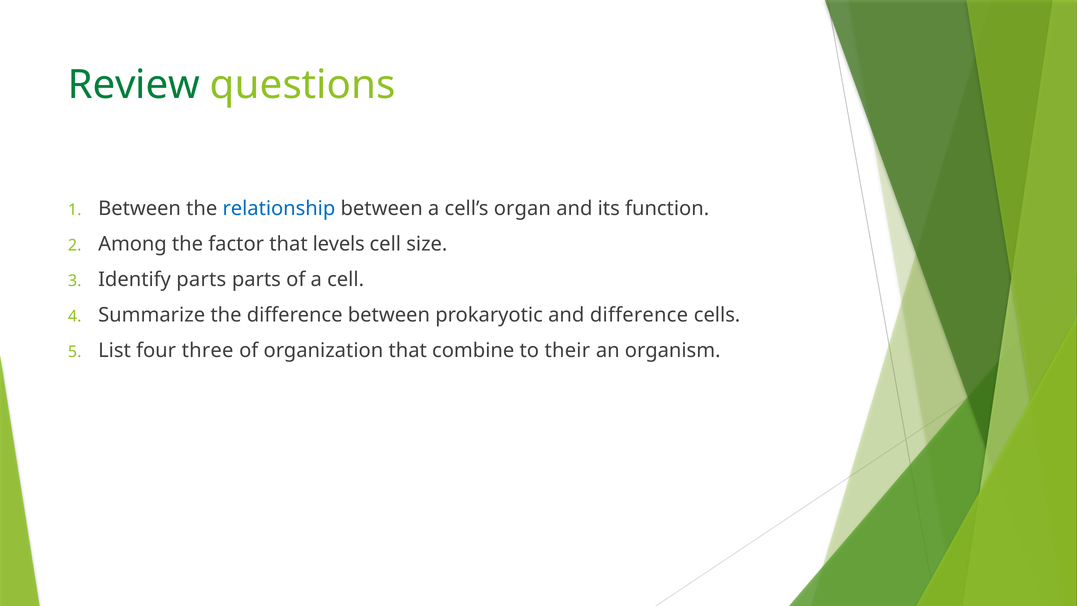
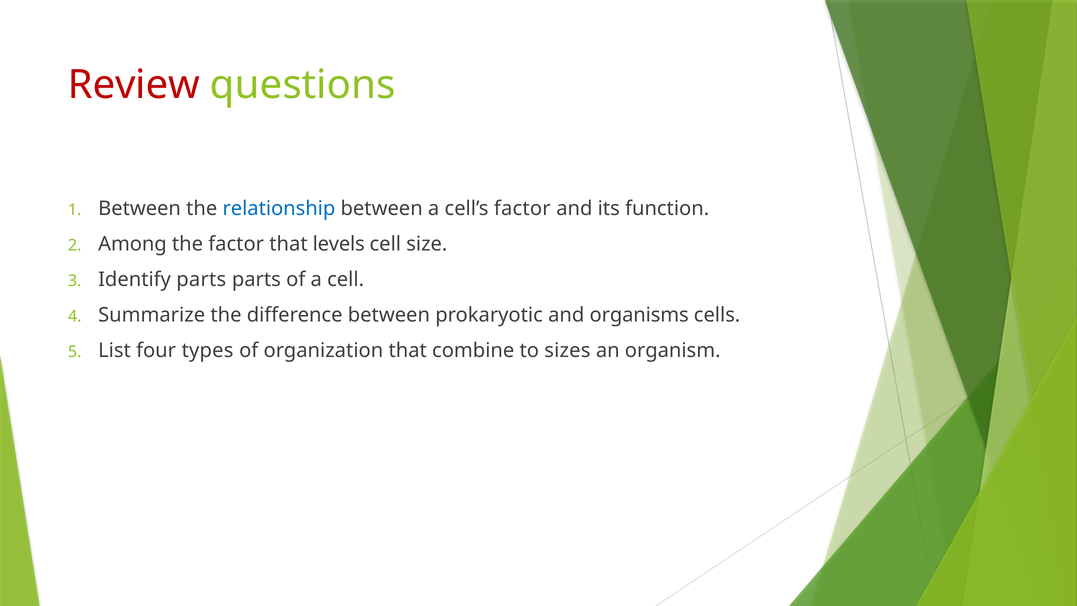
Review colour: green -> red
cell’s organ: organ -> factor
and difference: difference -> organisms
three: three -> types
their: their -> sizes
